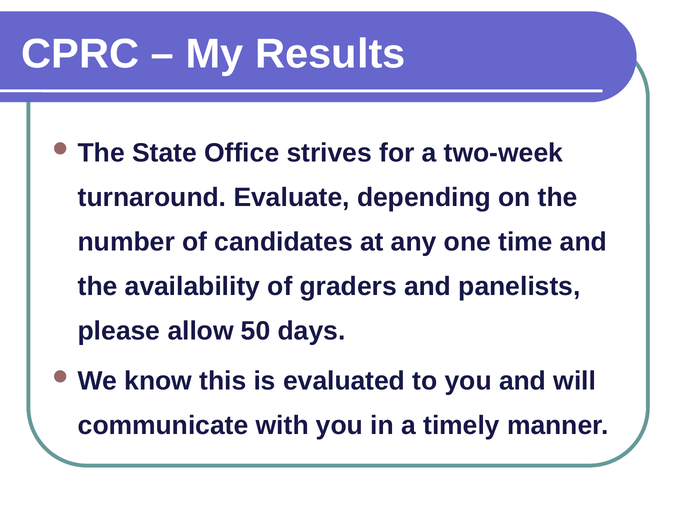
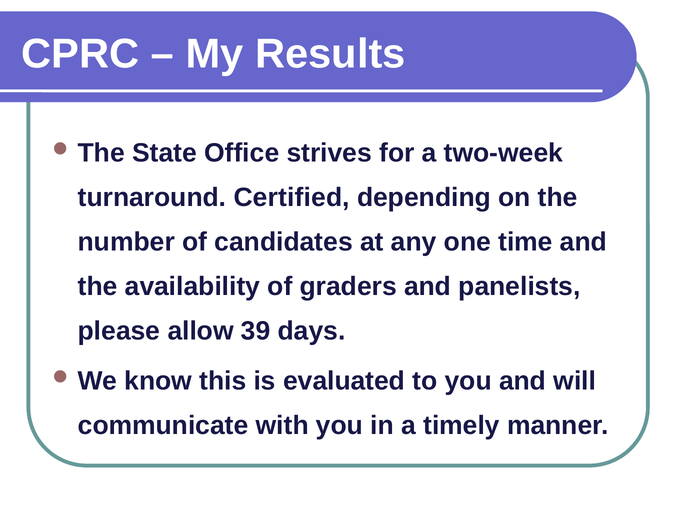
Evaluate: Evaluate -> Certified
50: 50 -> 39
